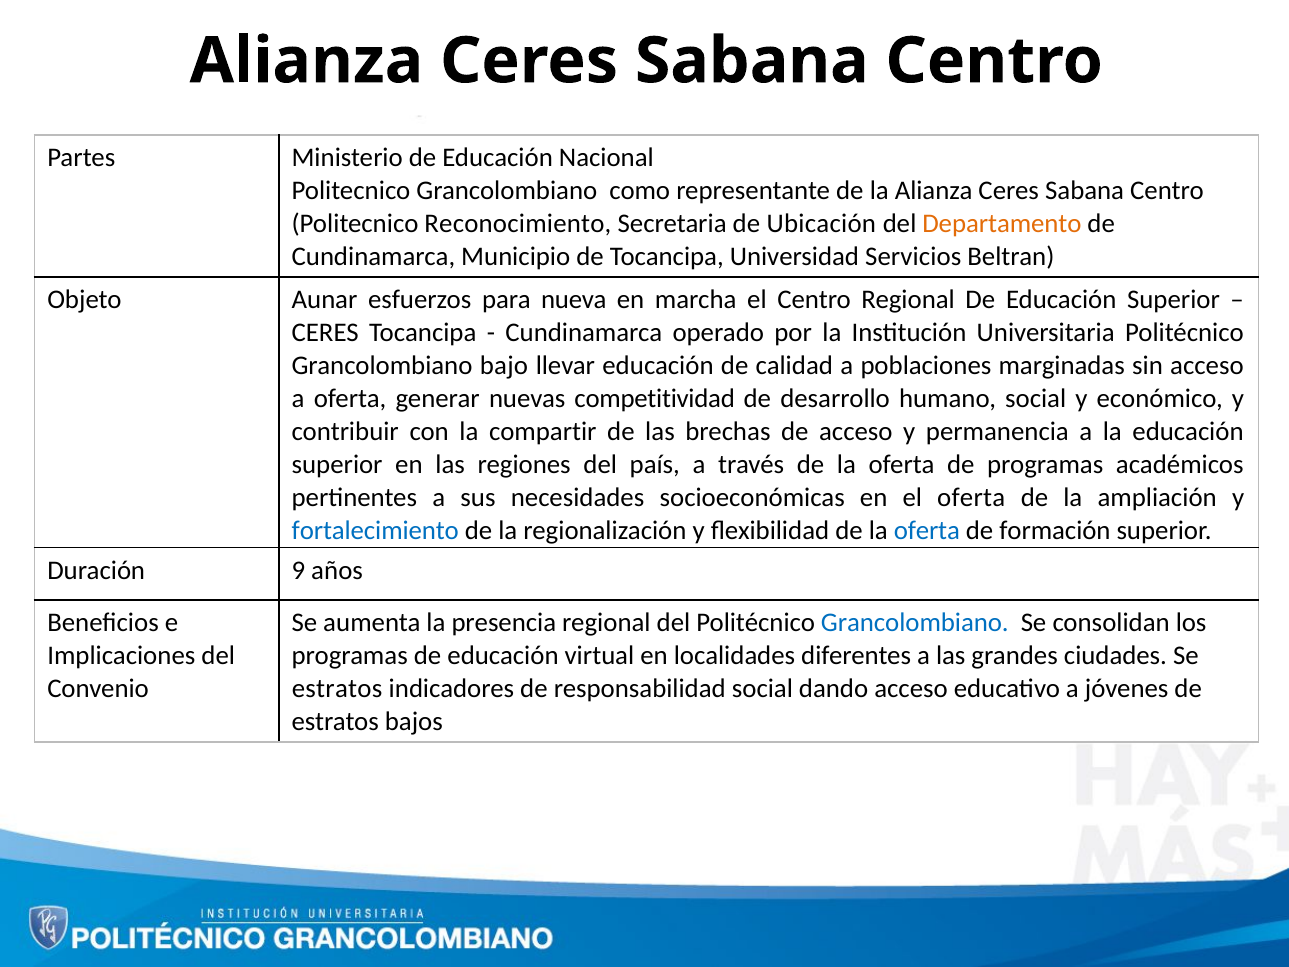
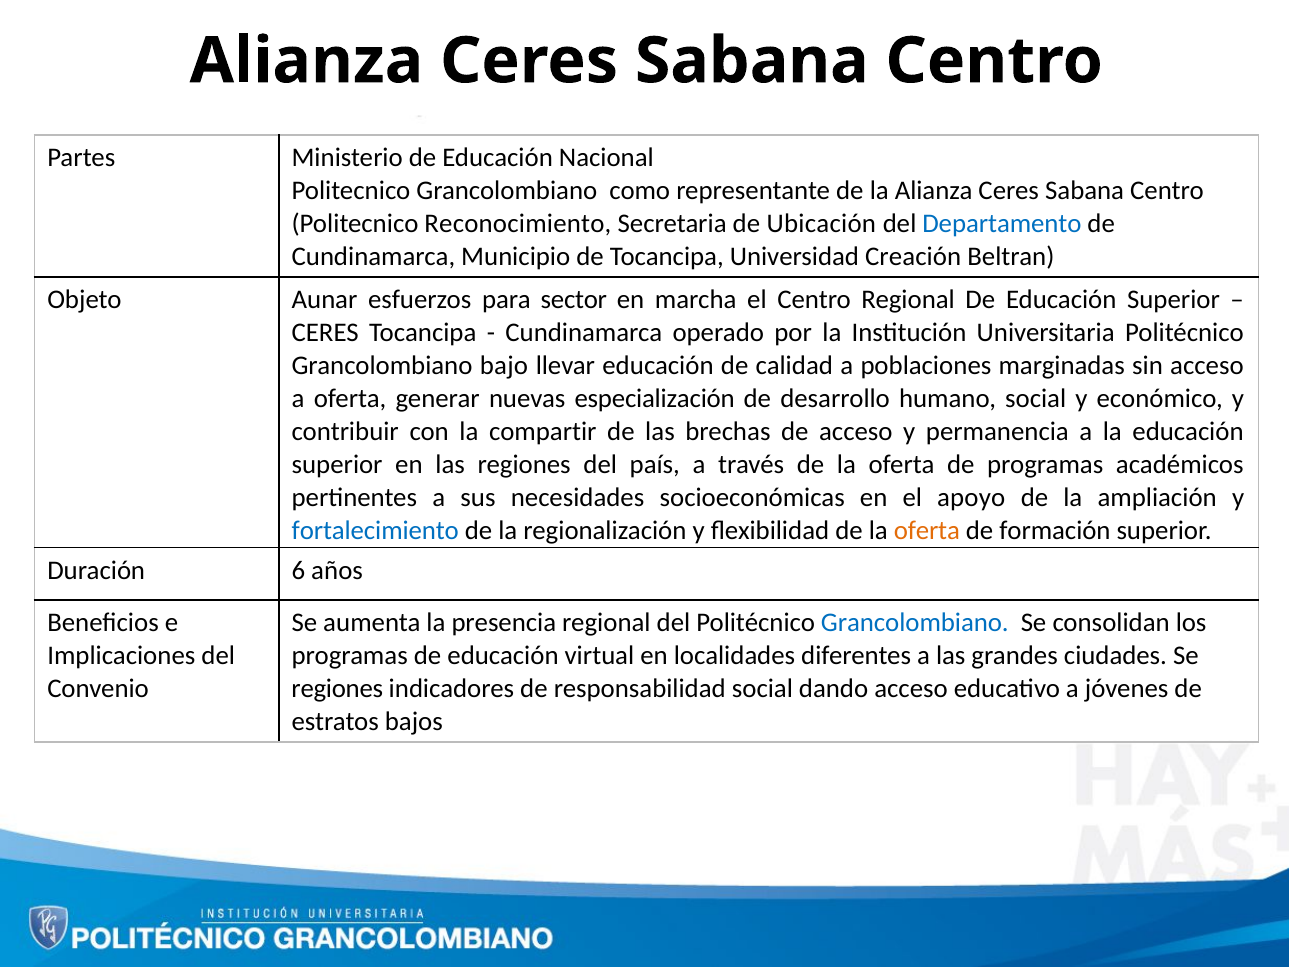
Departamento colour: orange -> blue
Servicios: Servicios -> Creación
nueva: nueva -> sector
competitividad: competitividad -> especialización
el oferta: oferta -> apoyo
oferta at (927, 530) colour: blue -> orange
9: 9 -> 6
estratos at (337, 689): estratos -> regiones
